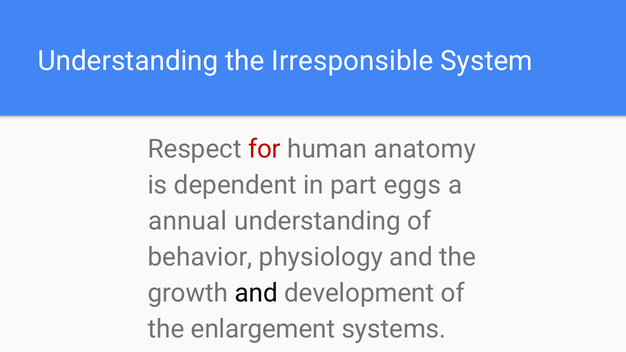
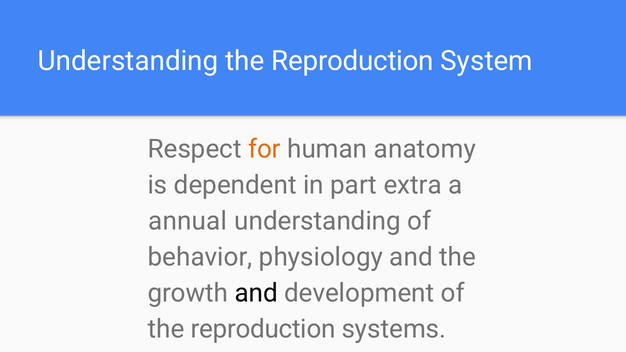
Understanding the Irresponsible: Irresponsible -> Reproduction
for colour: red -> orange
eggs: eggs -> extra
enlargement at (263, 329): enlargement -> reproduction
